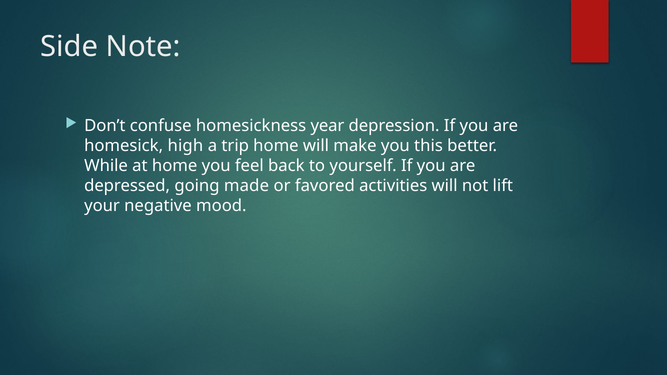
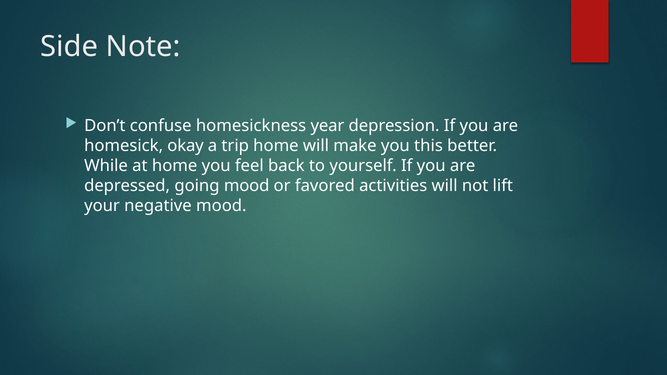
high: high -> okay
going made: made -> mood
